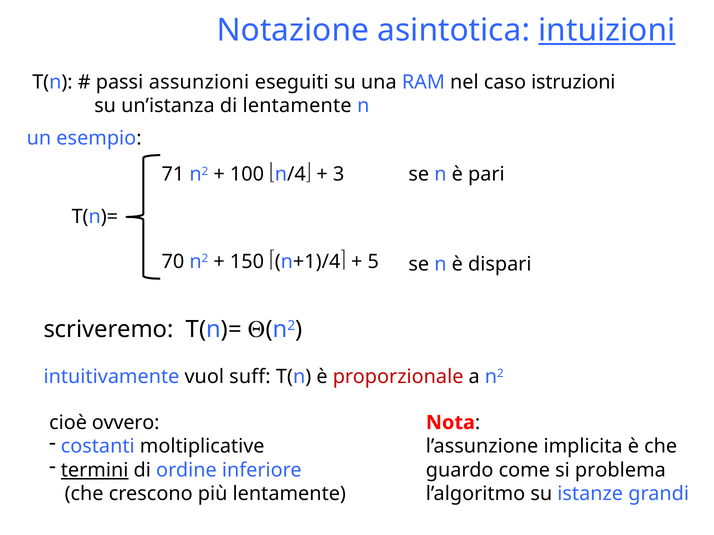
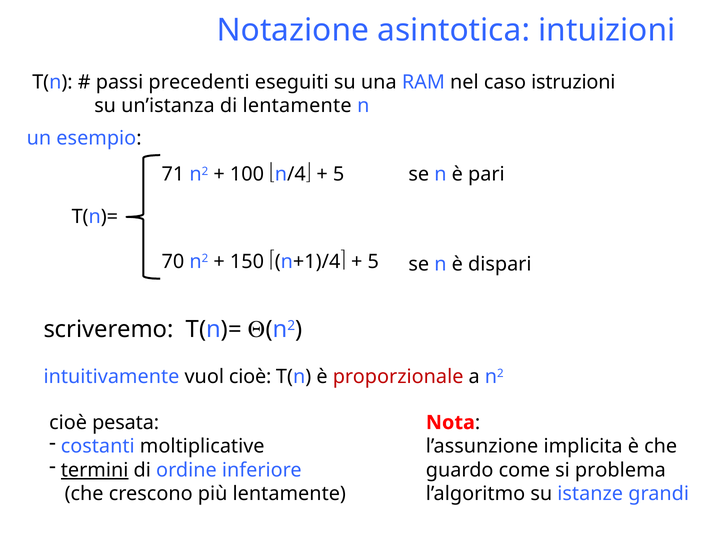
intuizioni underline: present -> none
assunzioni: assunzioni -> precedenti
3 at (339, 175): 3 -> 5
vuol suff: suff -> cioè
ovvero: ovvero -> pesata
